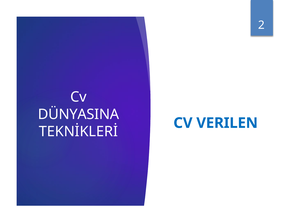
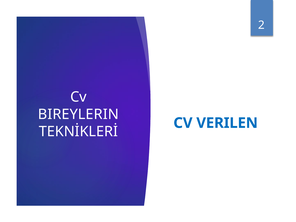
DÜNYASINA: DÜNYASINA -> BIREYLERIN
